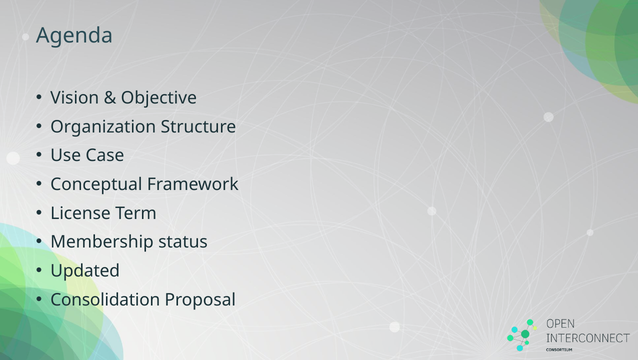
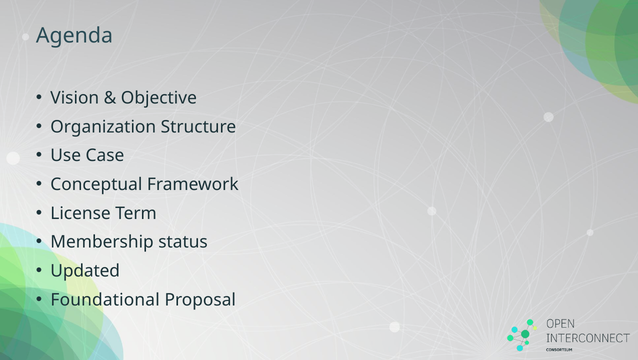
Consolidation: Consolidation -> Foundational
